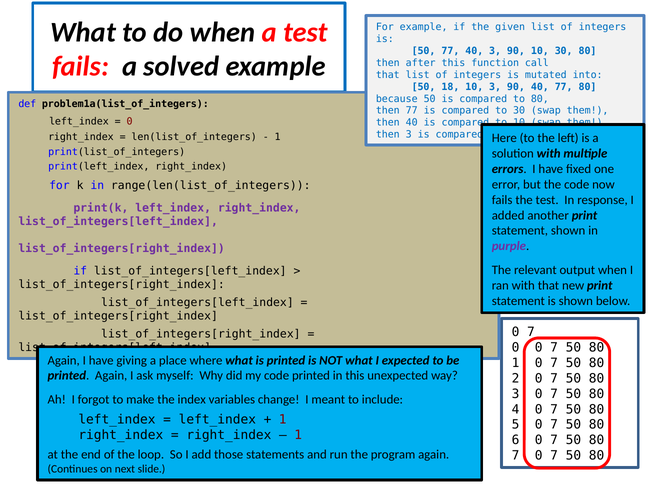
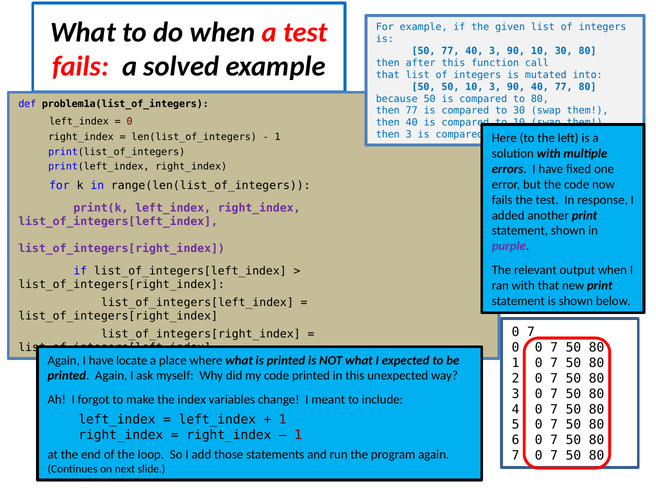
50 18: 18 -> 50
giving: giving -> locate
